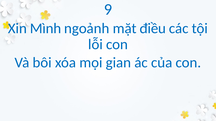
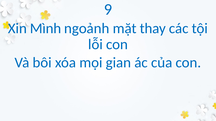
điều: điều -> thay
